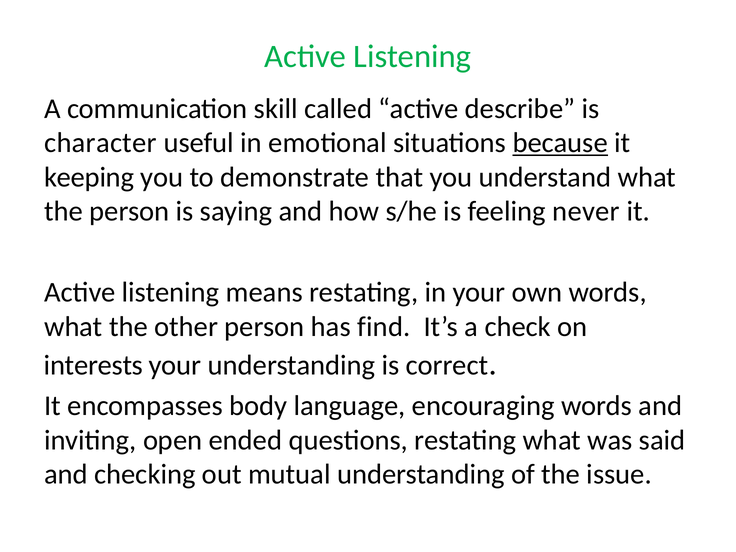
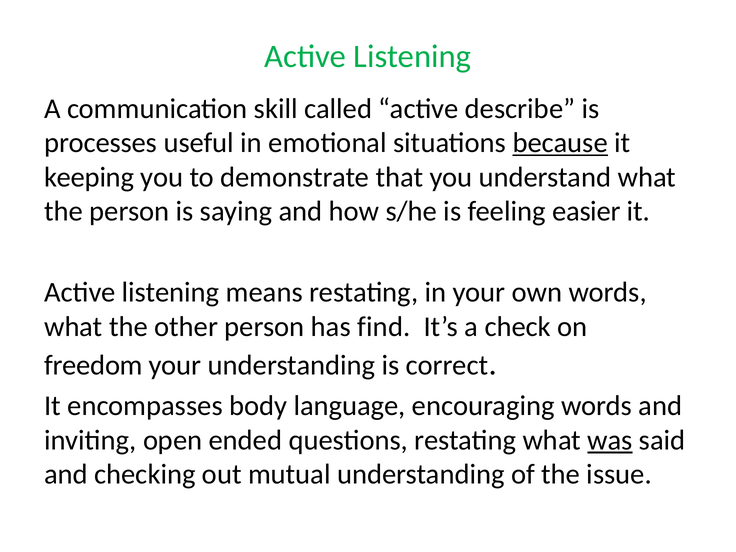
character: character -> processes
never: never -> easier
interests: interests -> freedom
was underline: none -> present
